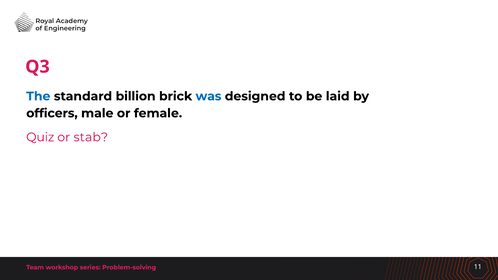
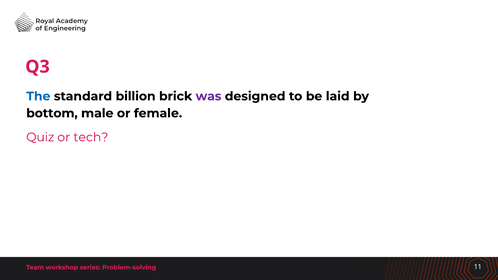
was colour: blue -> purple
officers: officers -> bottom
stab: stab -> tech
